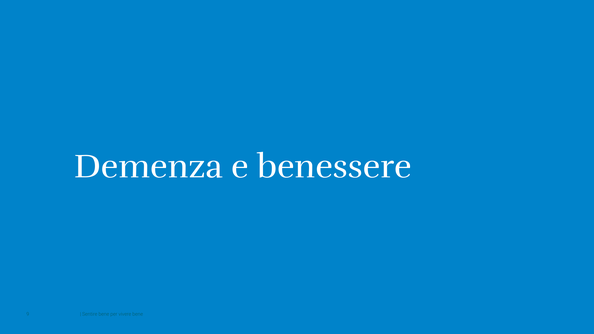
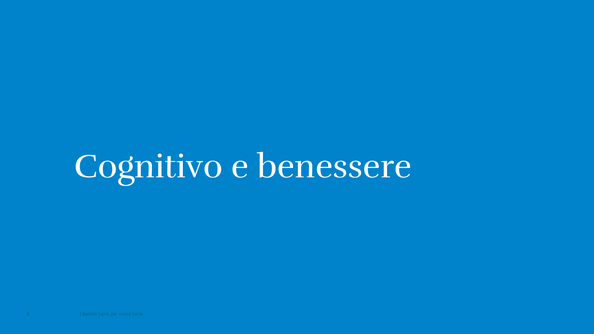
Demenza: Demenza -> Cognitivo
